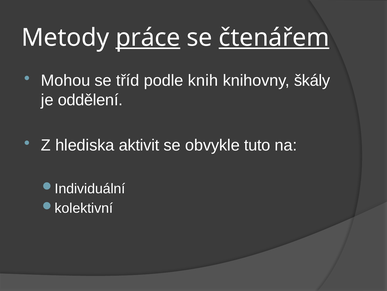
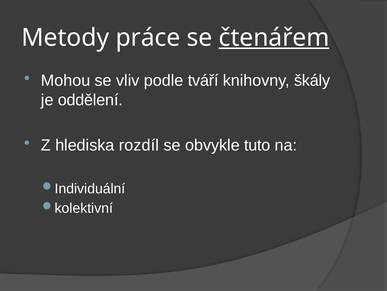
práce underline: present -> none
tříd: tříd -> vliv
knih: knih -> tváří
aktivit: aktivit -> rozdíl
